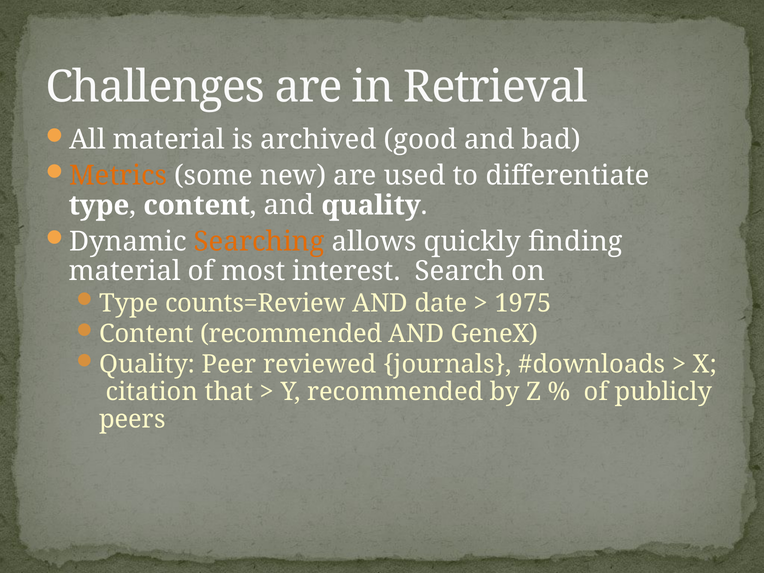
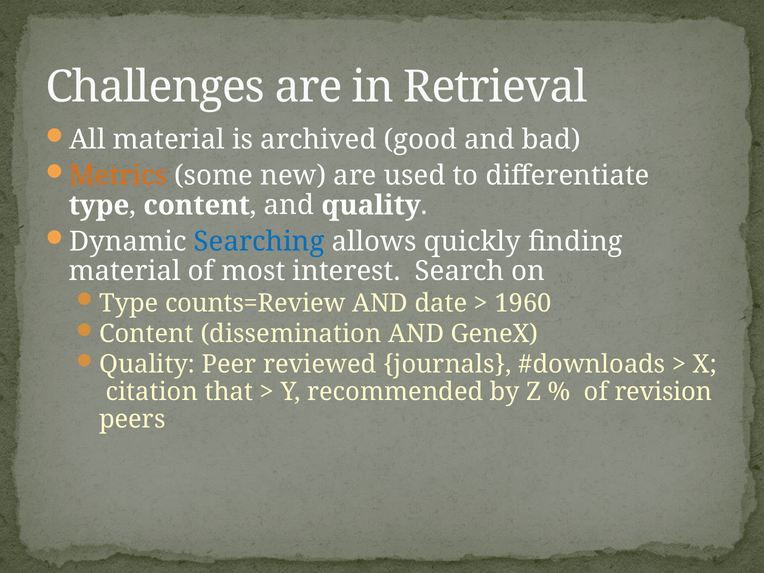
Searching colour: orange -> blue
1975: 1975 -> 1960
Content recommended: recommended -> dissemination
publicly: publicly -> revision
